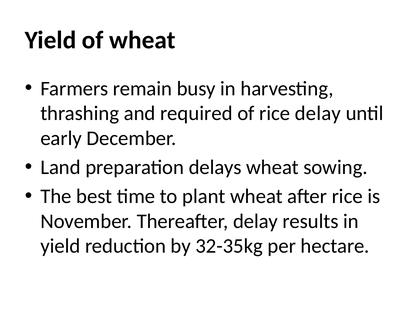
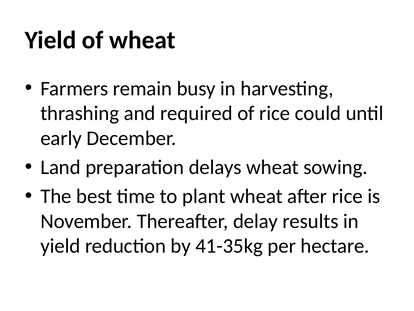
rice delay: delay -> could
32-35kg: 32-35kg -> 41-35kg
